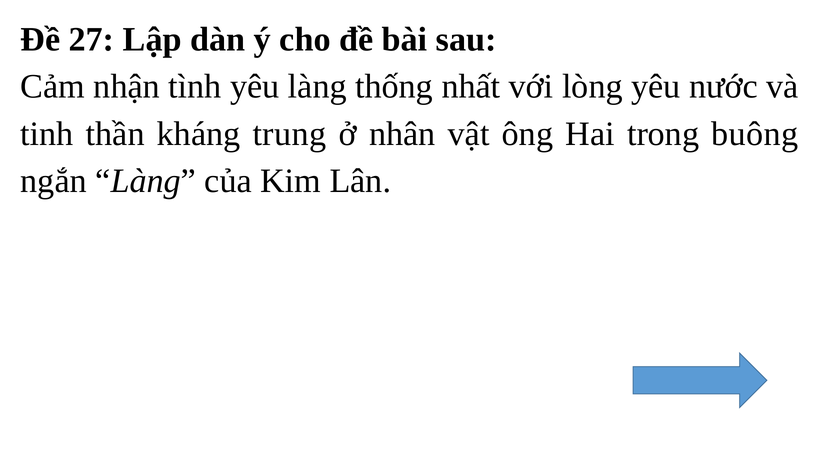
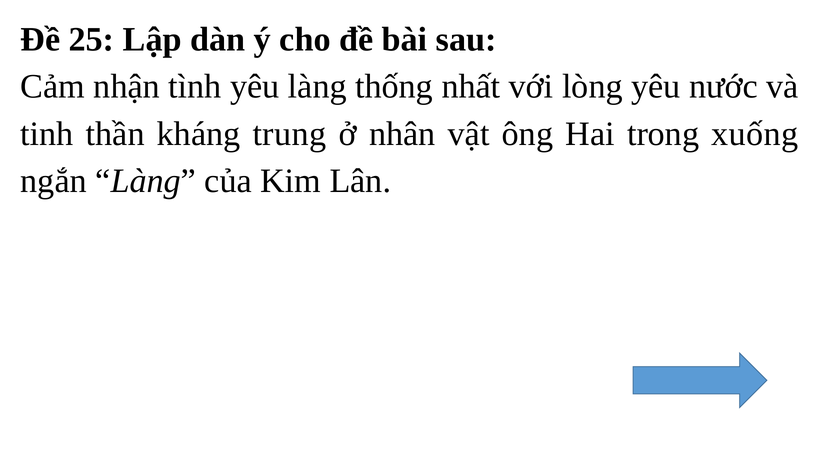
27: 27 -> 25
buông: buông -> xuống
